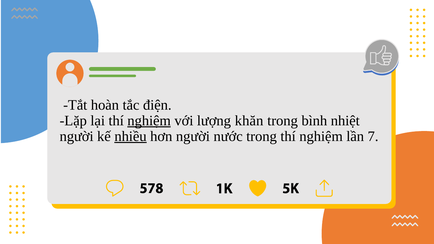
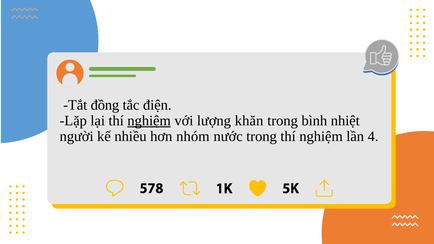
hoàn: hoàn -> đồng
nhiều underline: present -> none
hơn người: người -> nhóm
7: 7 -> 4
